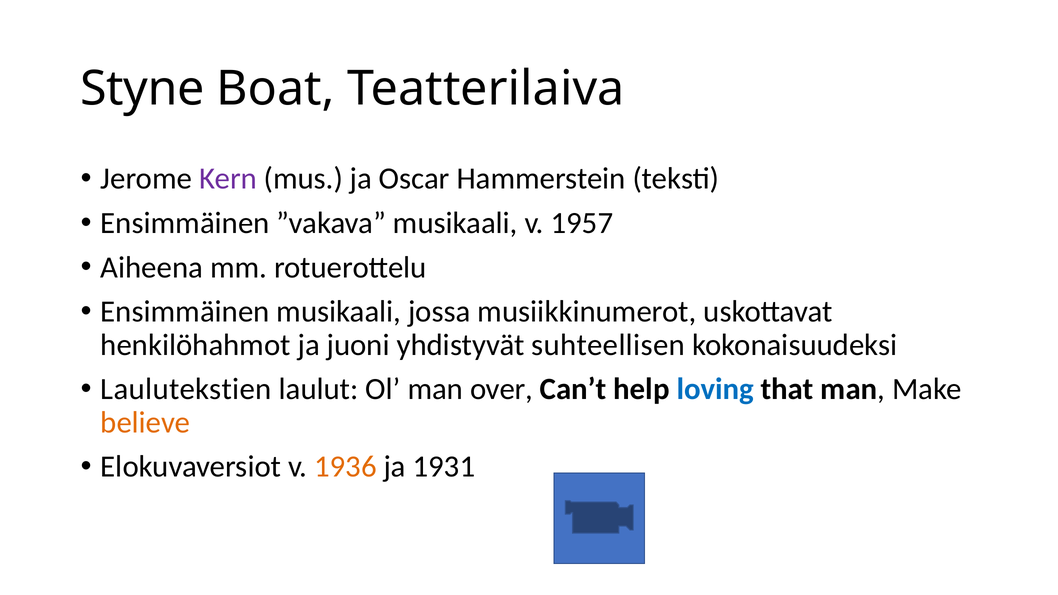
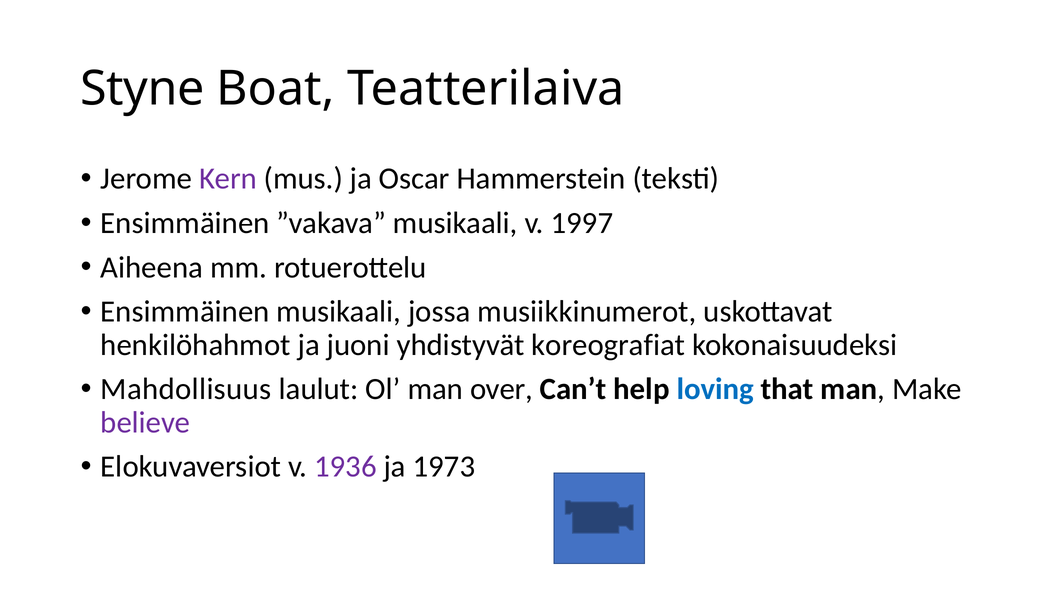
1957: 1957 -> 1997
suhteellisen: suhteellisen -> koreografiat
Laulutekstien: Laulutekstien -> Mahdollisuus
believe colour: orange -> purple
1936 colour: orange -> purple
1931: 1931 -> 1973
